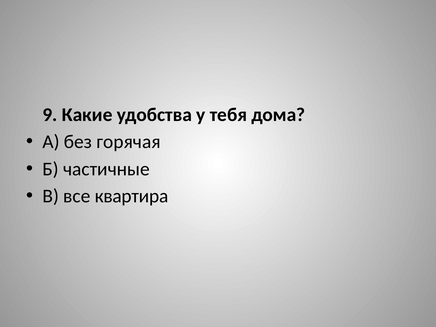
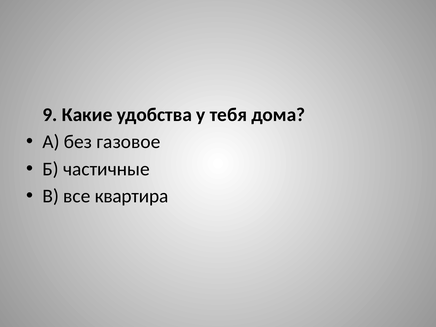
горячая: горячая -> газовое
